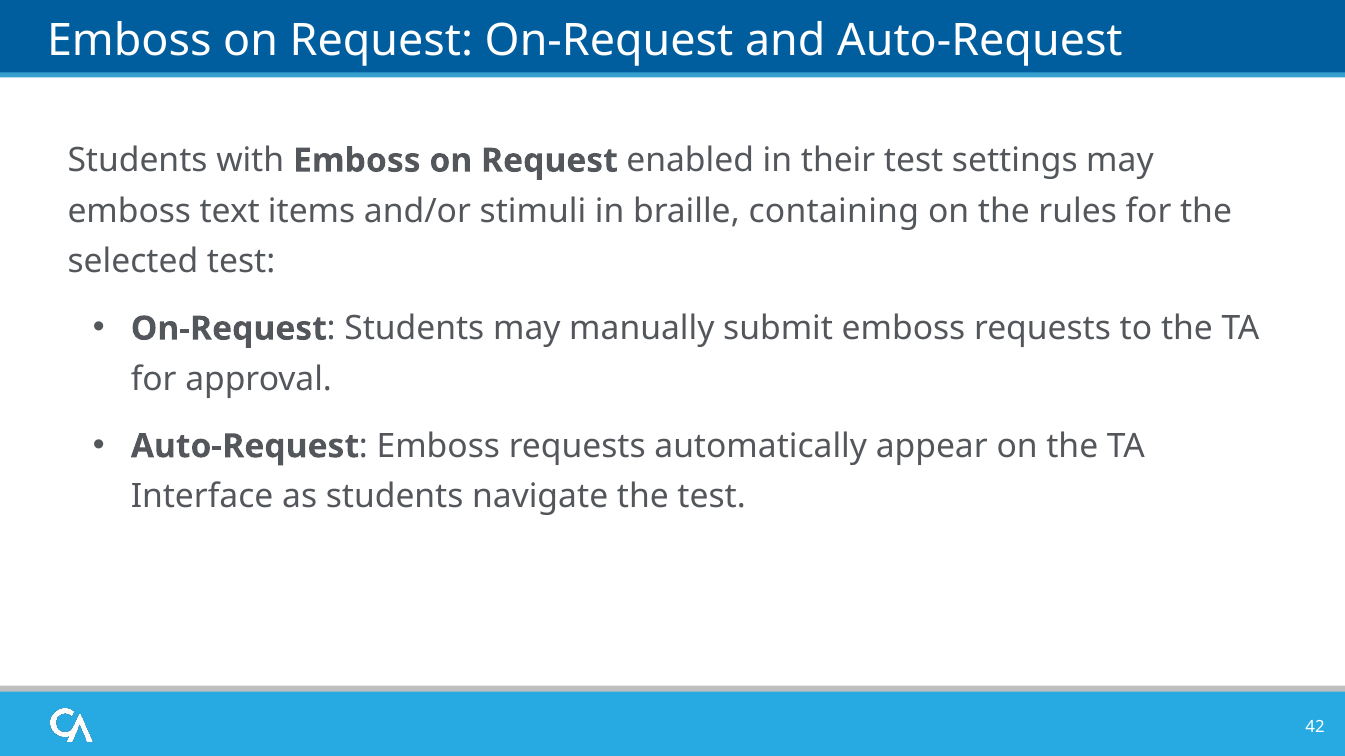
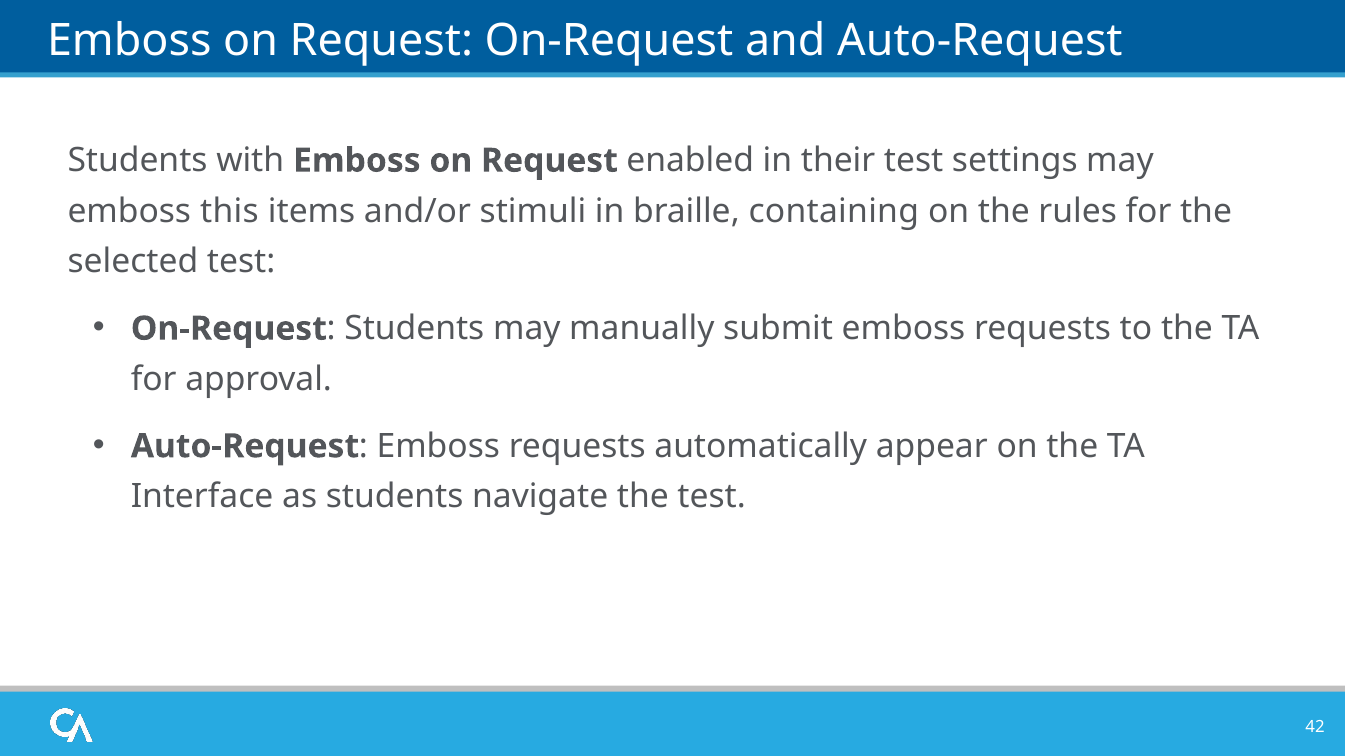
text: text -> this
